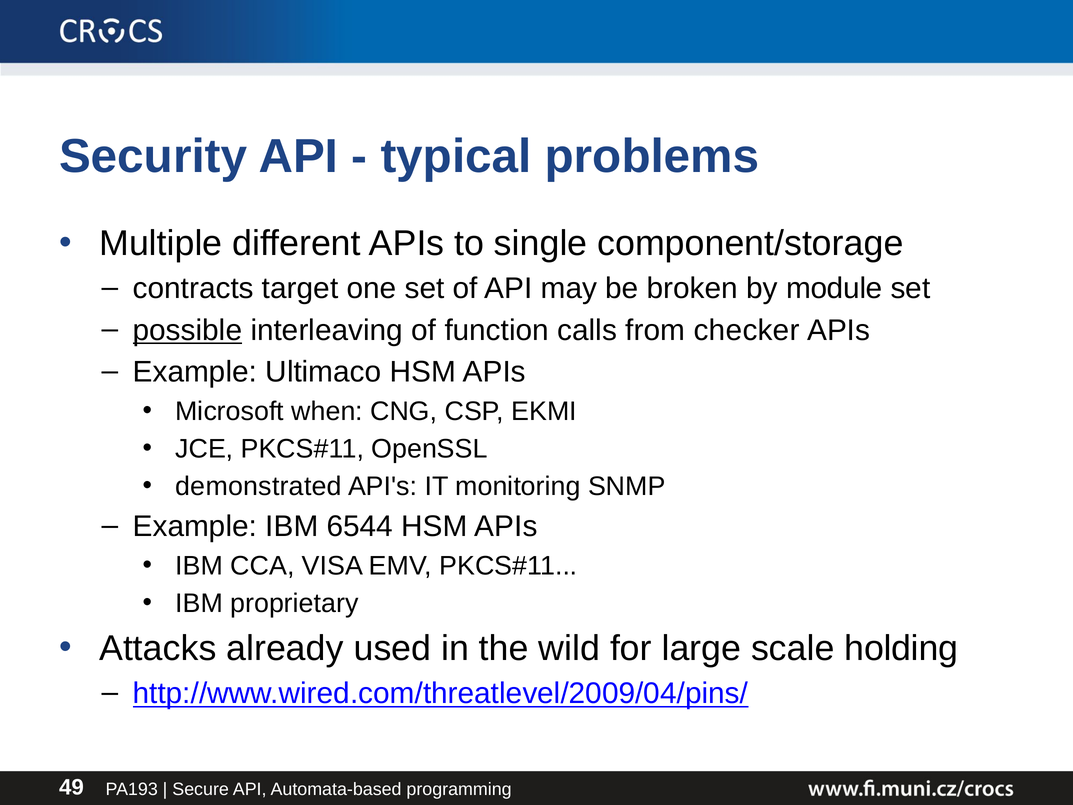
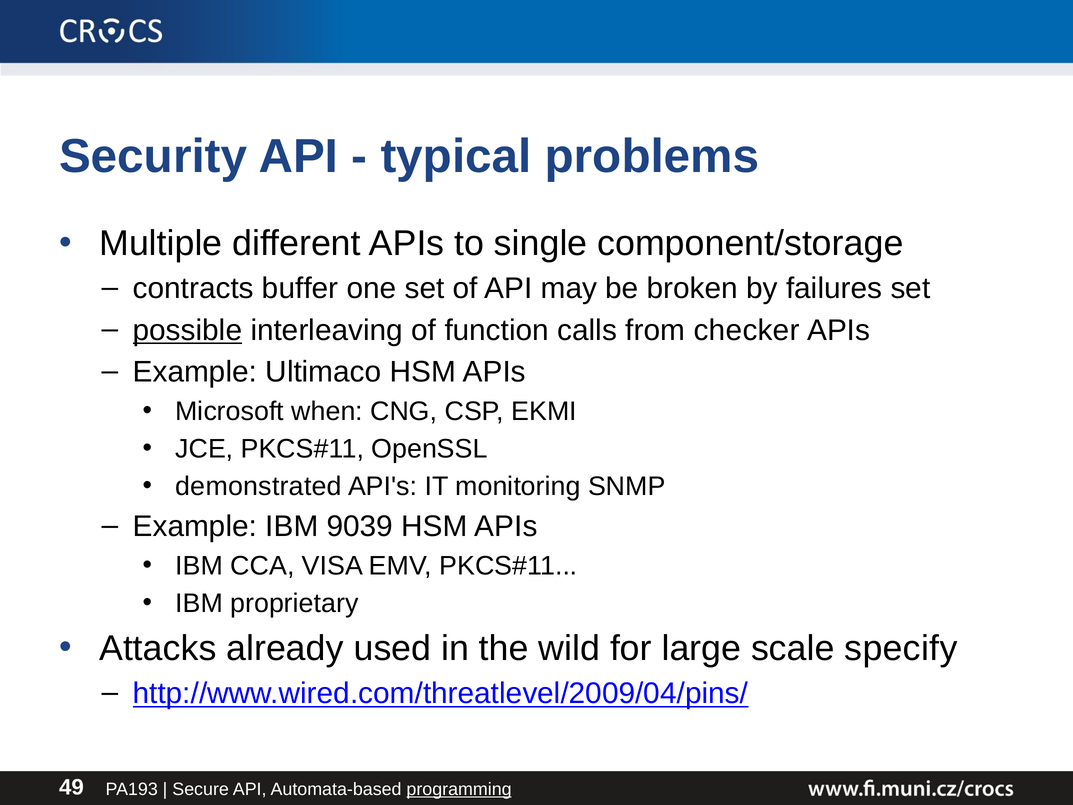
target: target -> buffer
module: module -> failures
6544: 6544 -> 9039
holding: holding -> specify
programming underline: none -> present
